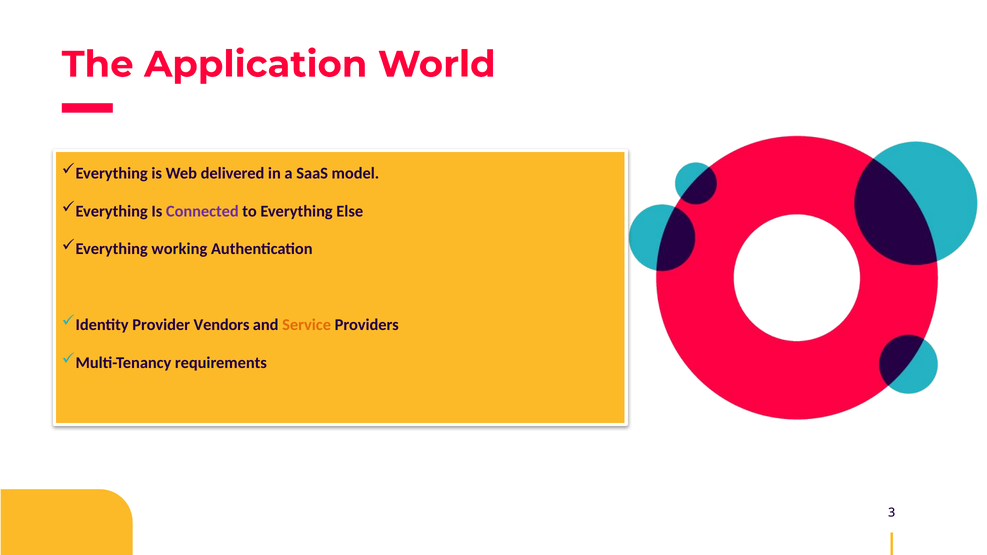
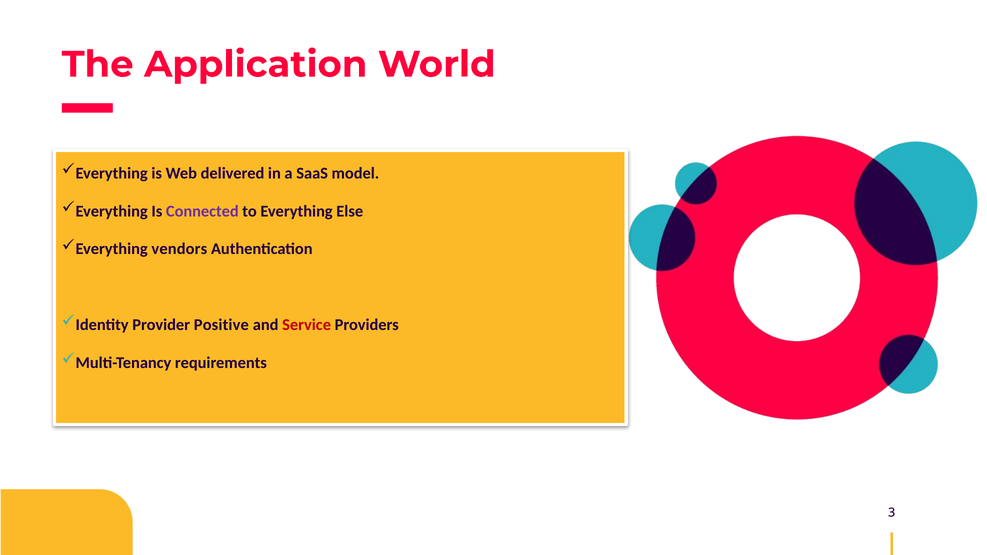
working: working -> vendors
Vendors: Vendors -> Positive
Service colour: orange -> red
